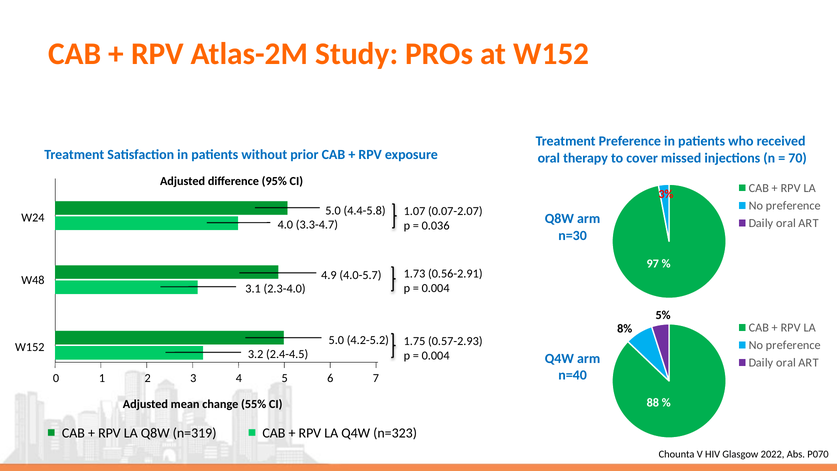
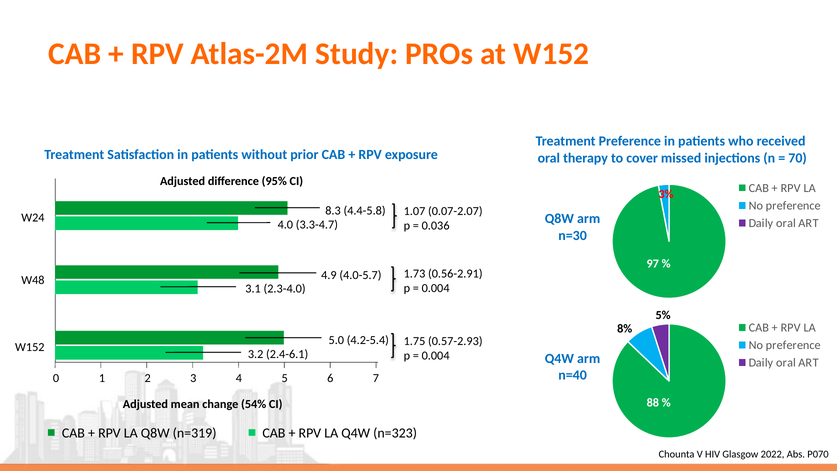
5.0 at (333, 210): 5.0 -> 8.3
4.2-5.2: 4.2-5.2 -> 4.2-5.4
2.4-4.5: 2.4-4.5 -> 2.4-6.1
55%: 55% -> 54%
